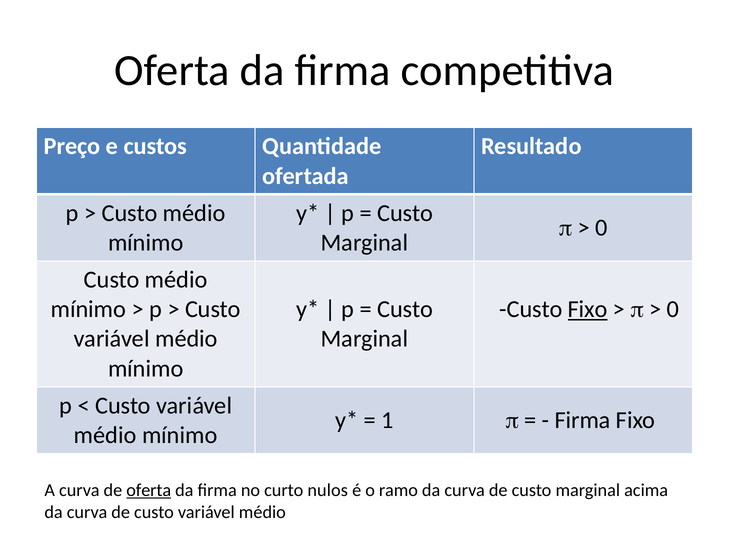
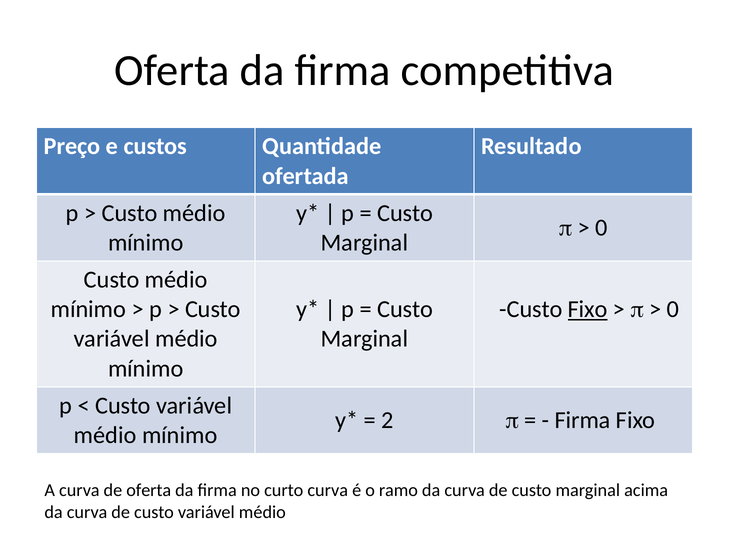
1: 1 -> 2
oferta at (149, 490) underline: present -> none
curto nulos: nulos -> curva
